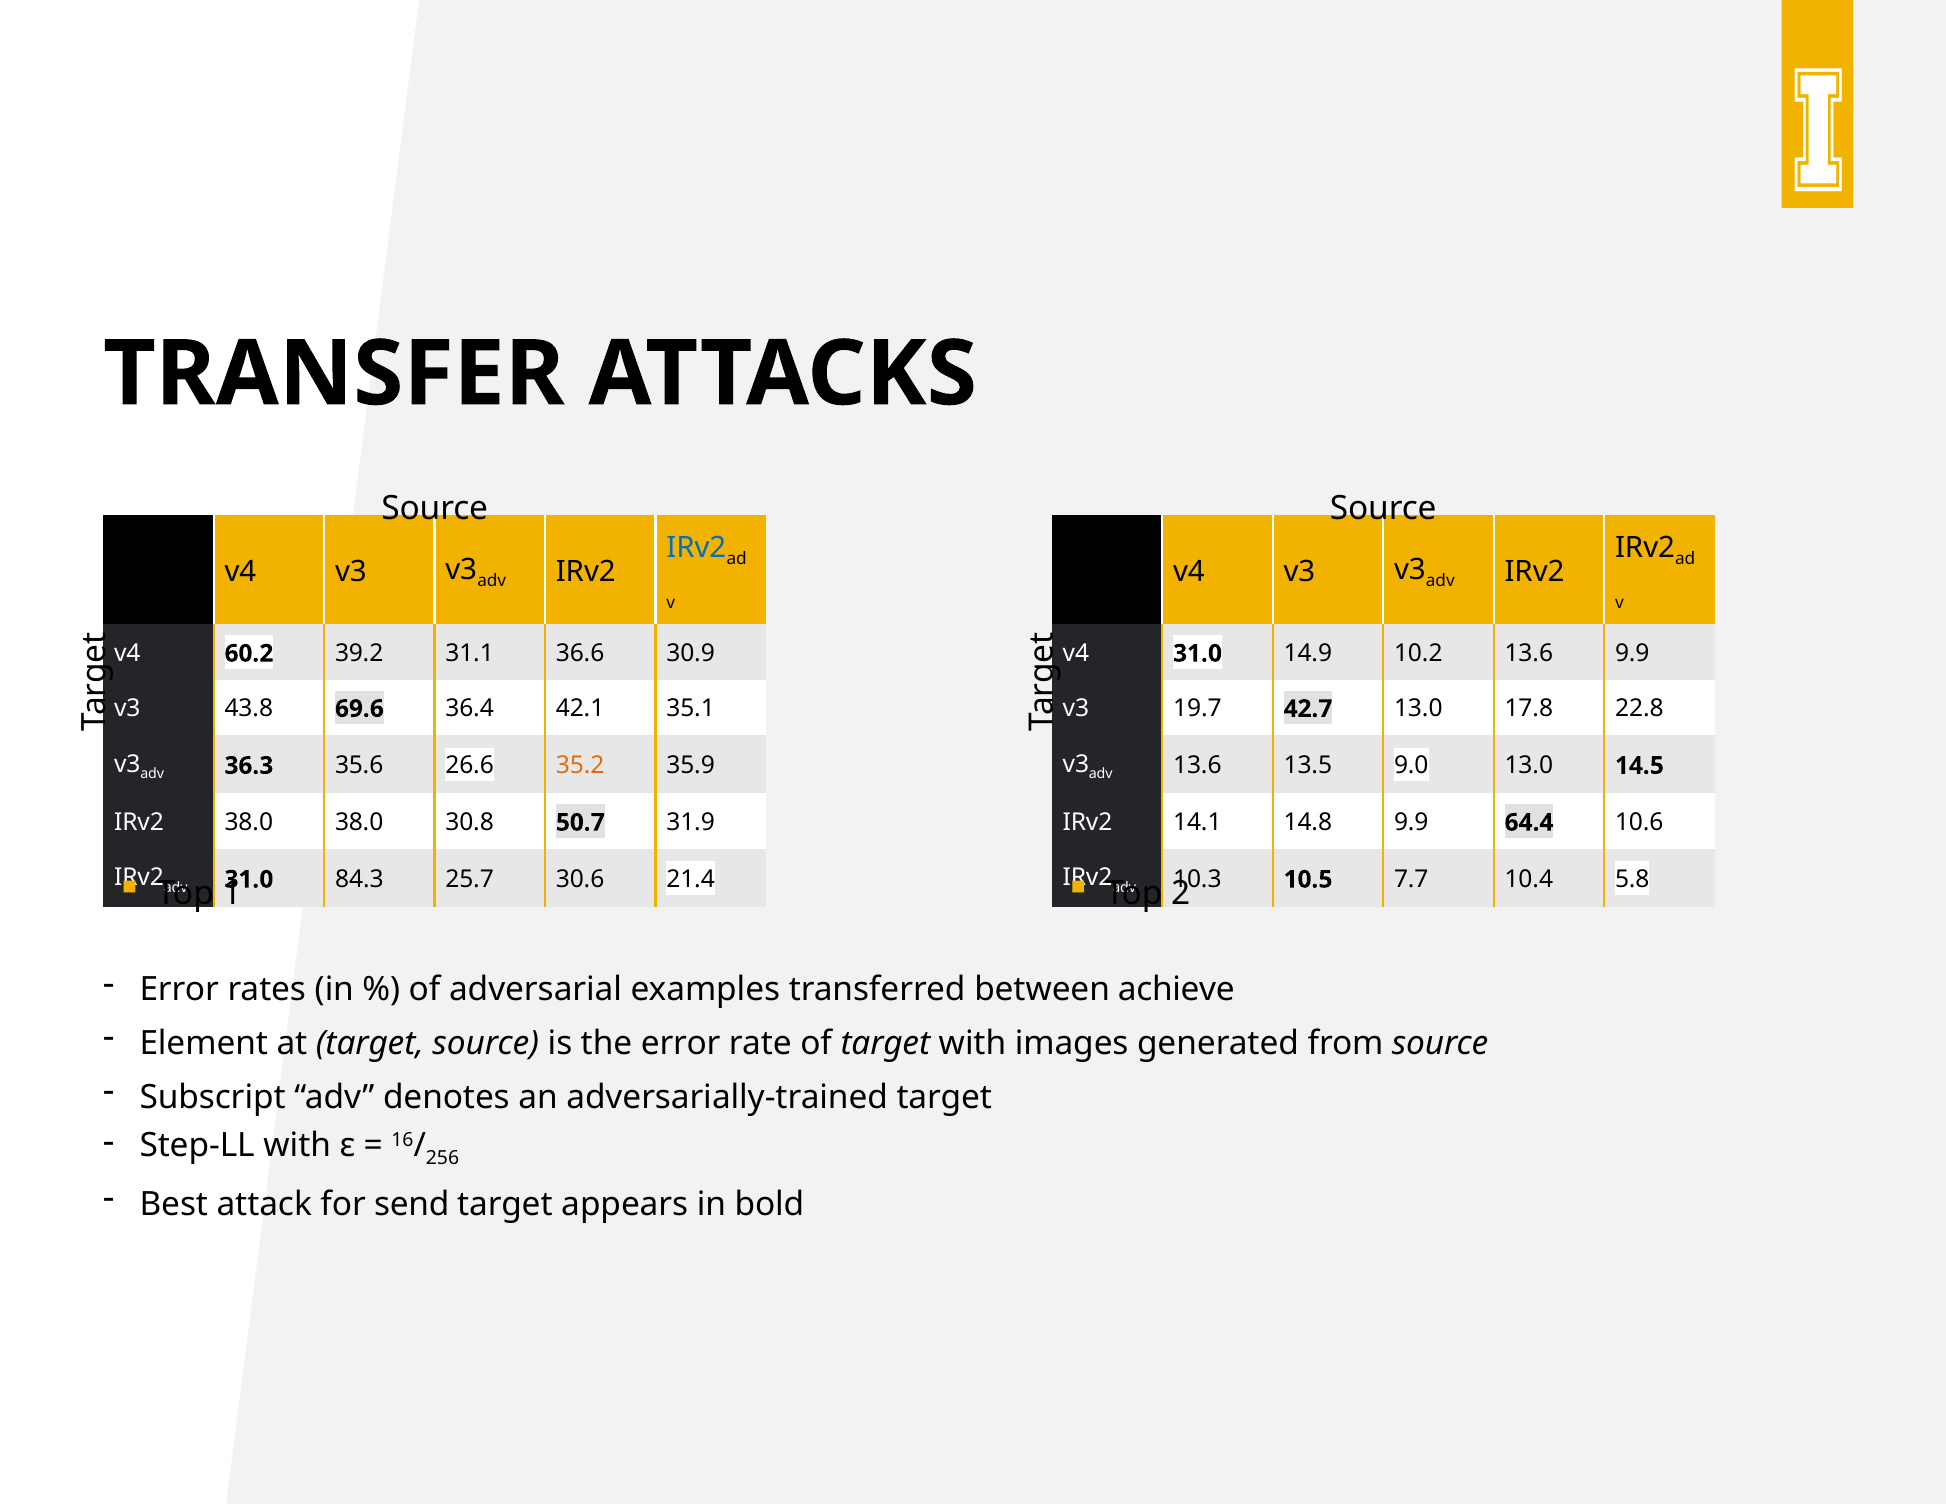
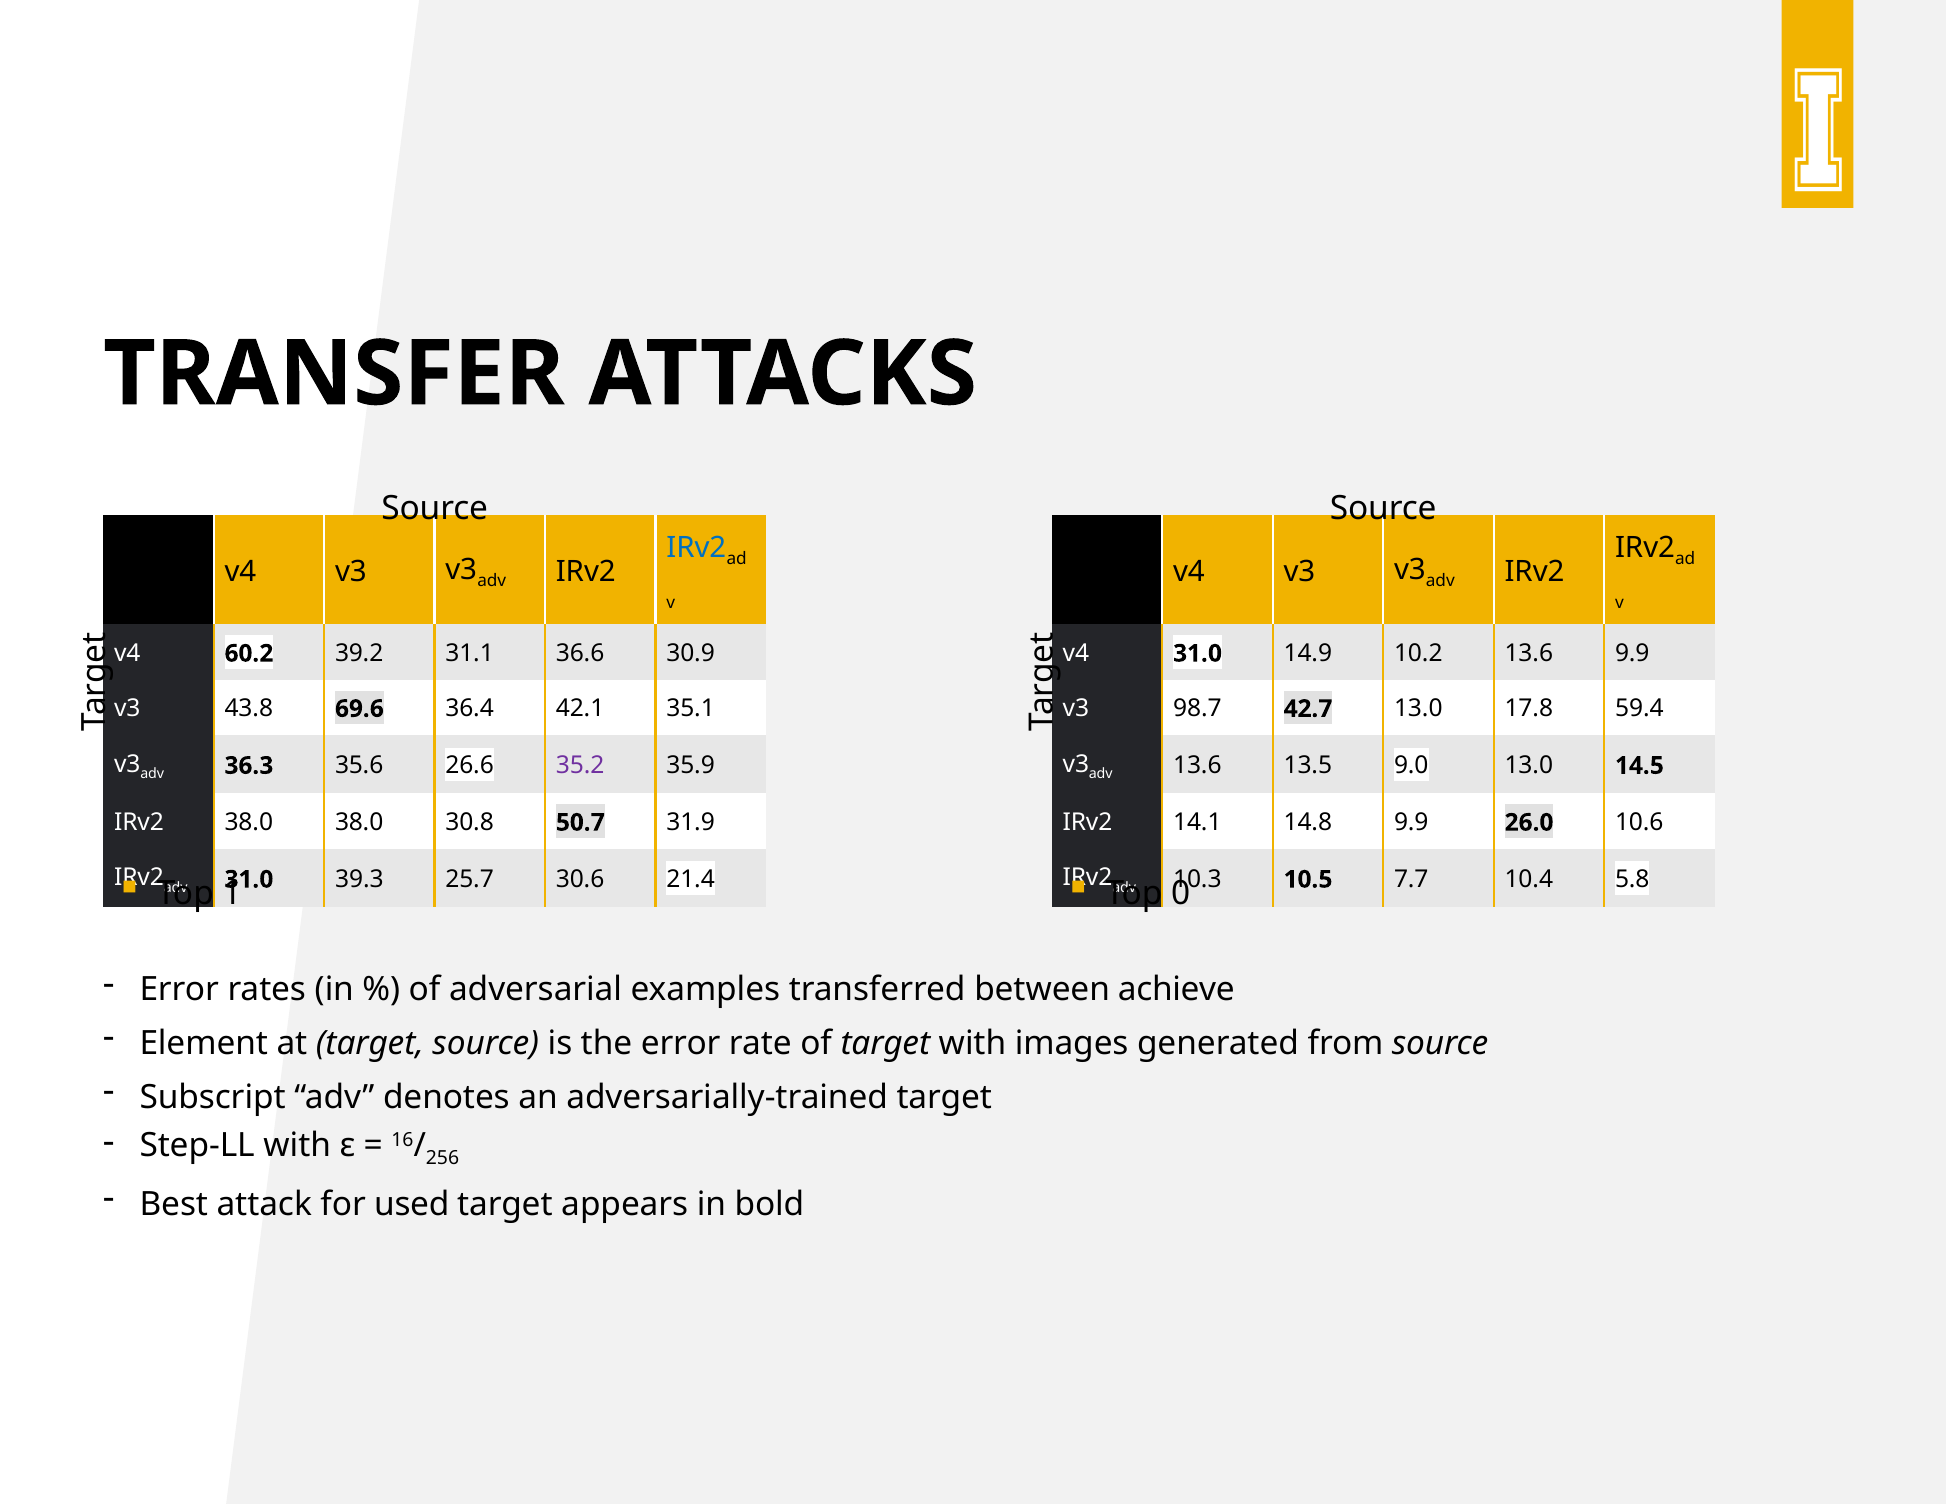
19.7: 19.7 -> 98.7
22.8: 22.8 -> 59.4
35.2 colour: orange -> purple
64.4: 64.4 -> 26.0
84.3: 84.3 -> 39.3
2: 2 -> 0
send: send -> used
